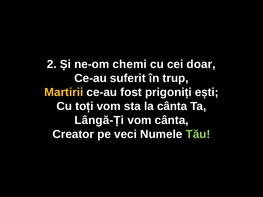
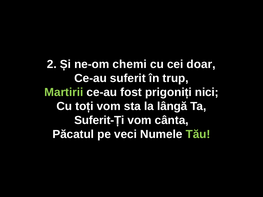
Martirii colour: yellow -> light green
ești: ești -> nici
la cânta: cânta -> lângă
Lângă-Ți: Lângă-Ți -> Suferit-Ți
Creator: Creator -> Păcatul
